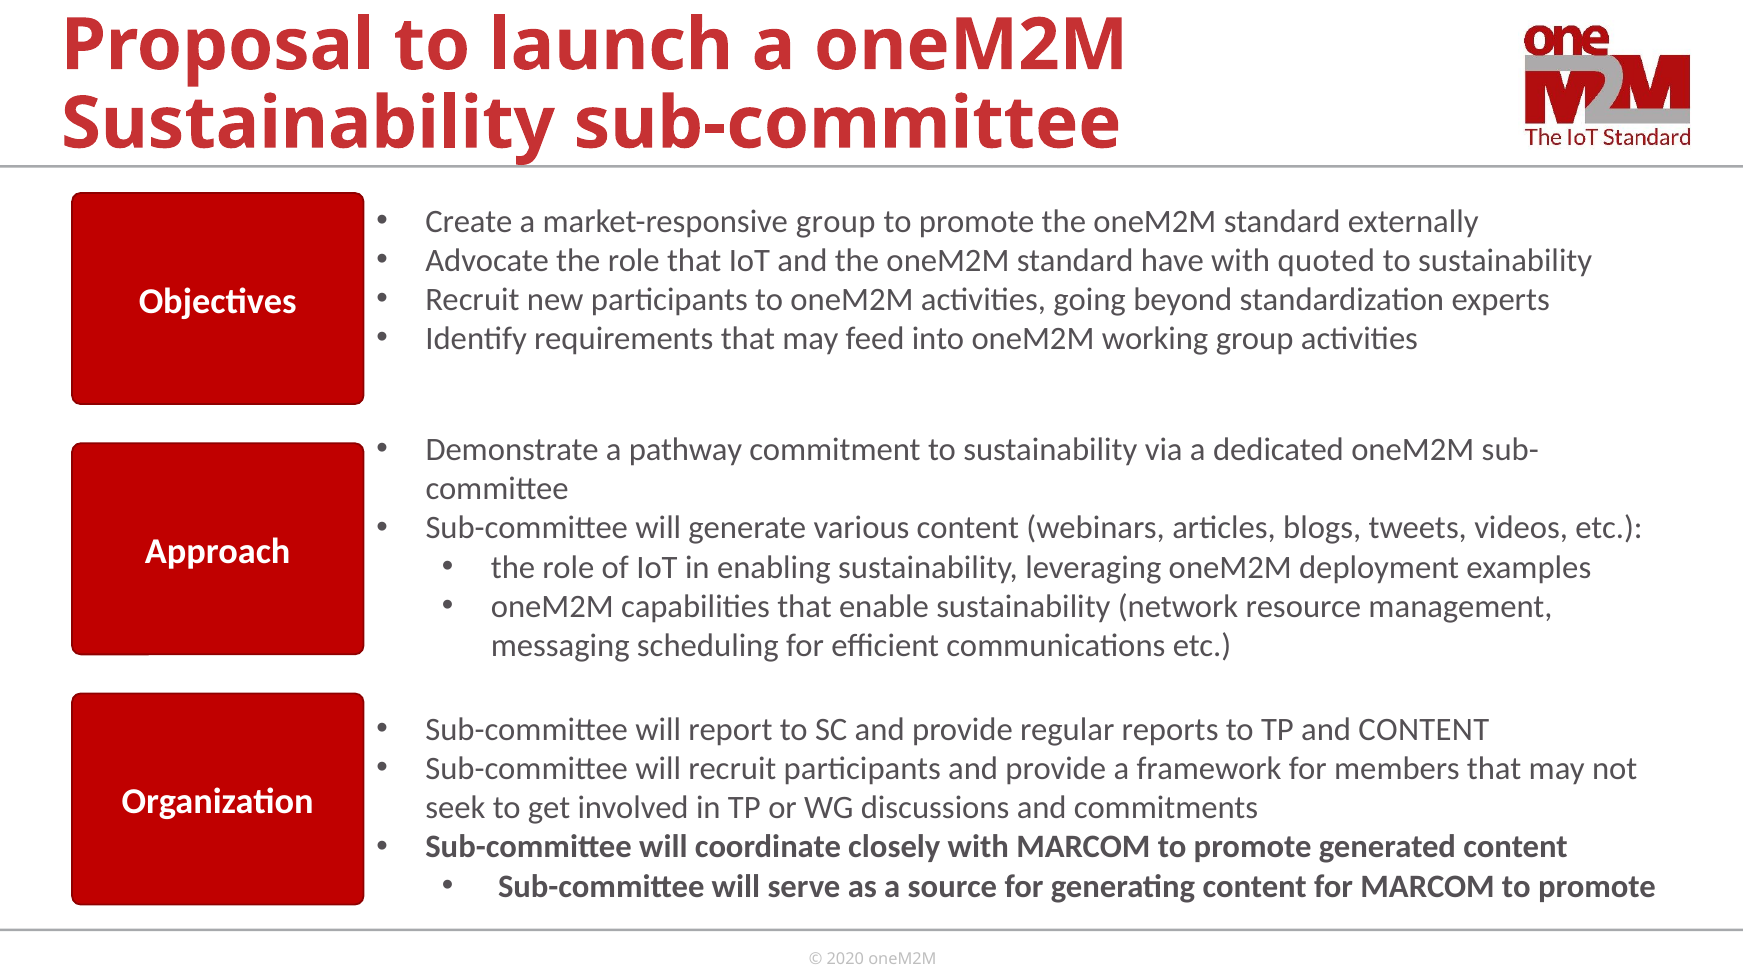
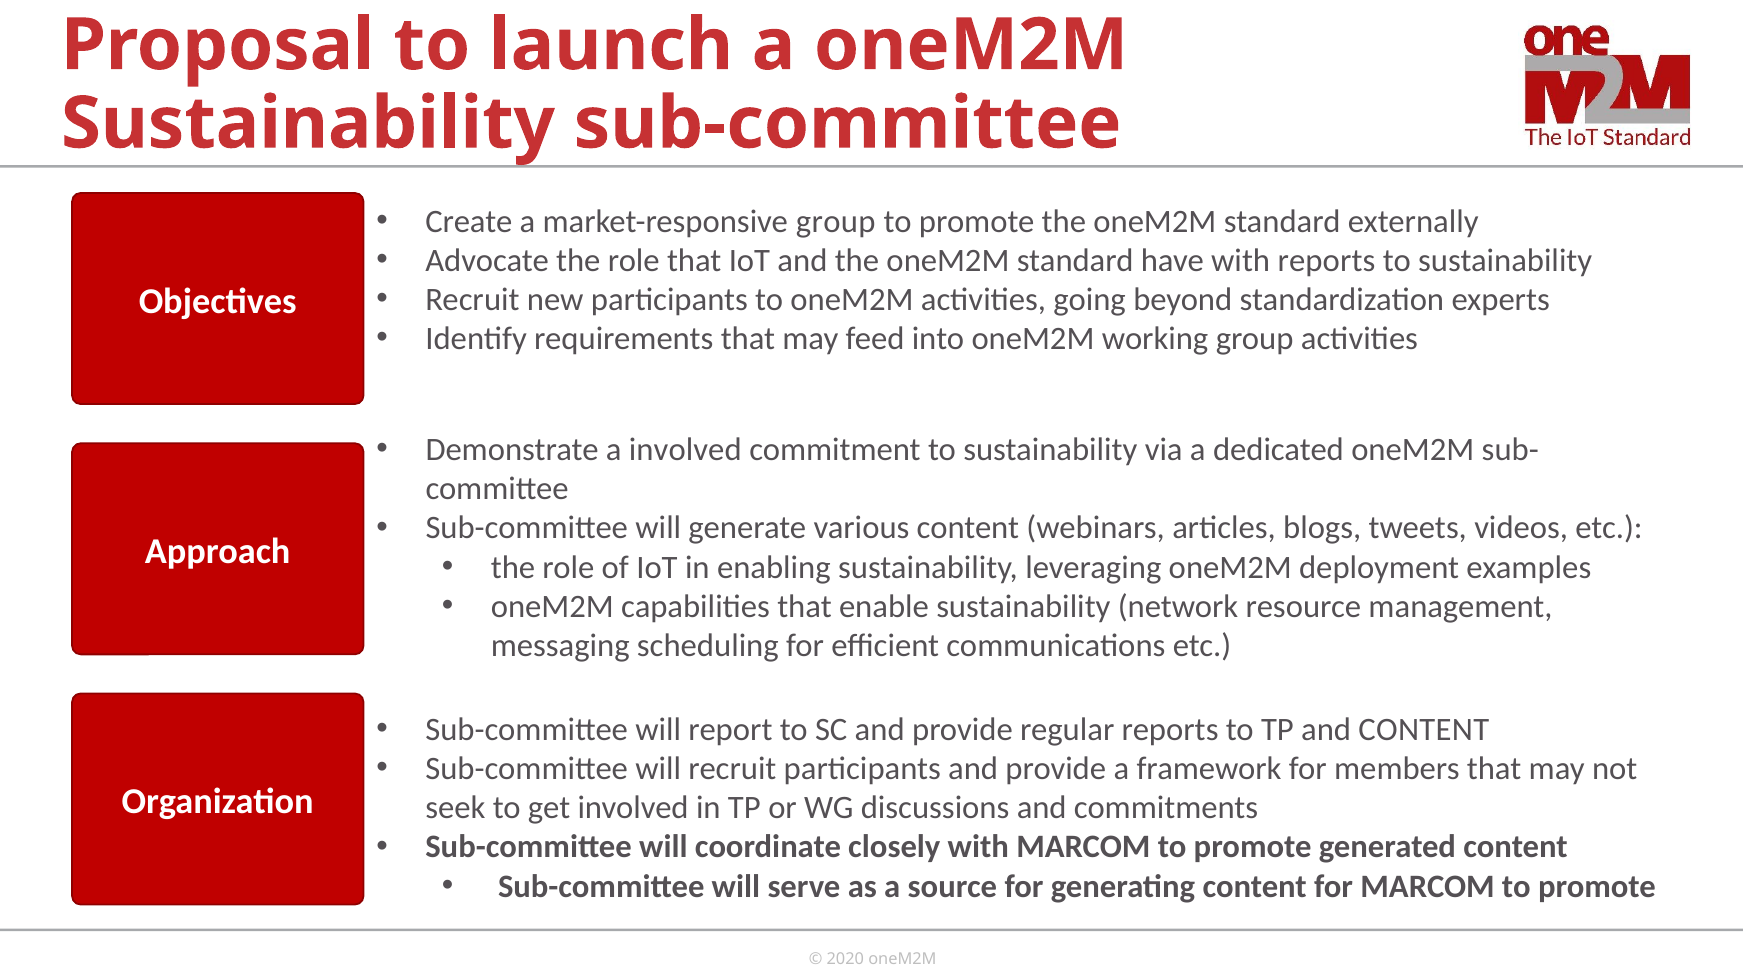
with quoted: quoted -> reports
a pathway: pathway -> involved
